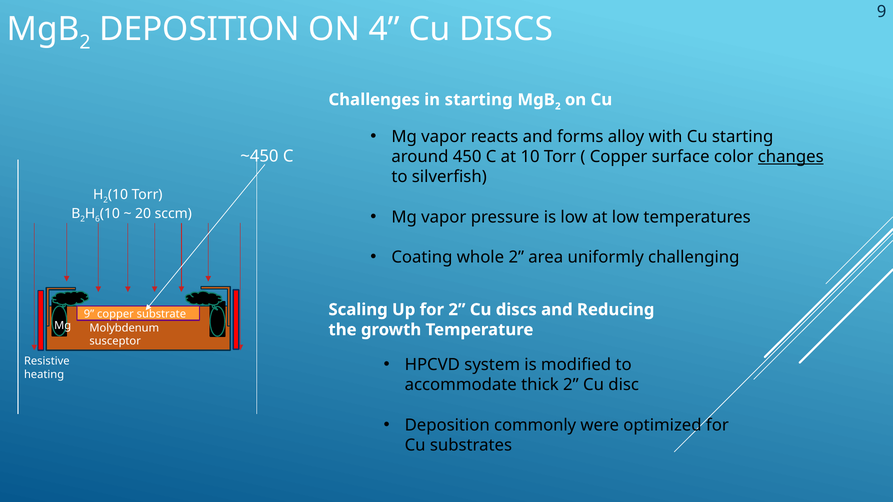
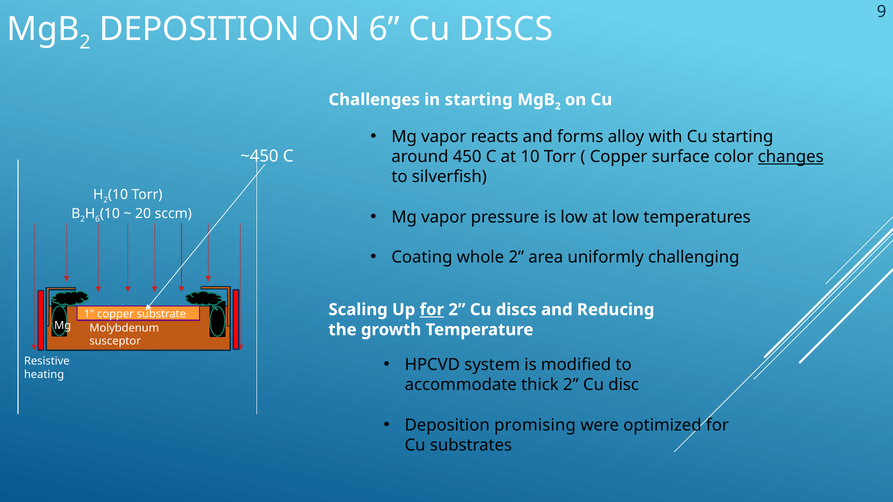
ON 4: 4 -> 6
for at (432, 310) underline: none -> present
9 at (89, 314): 9 -> 1
commonly: commonly -> promising
